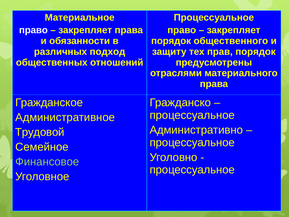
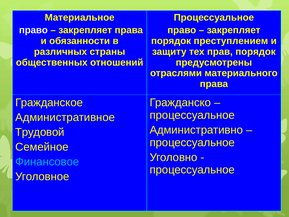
общественного: общественного -> преступлением
подход: подход -> страны
Финансовое colour: light green -> light blue
